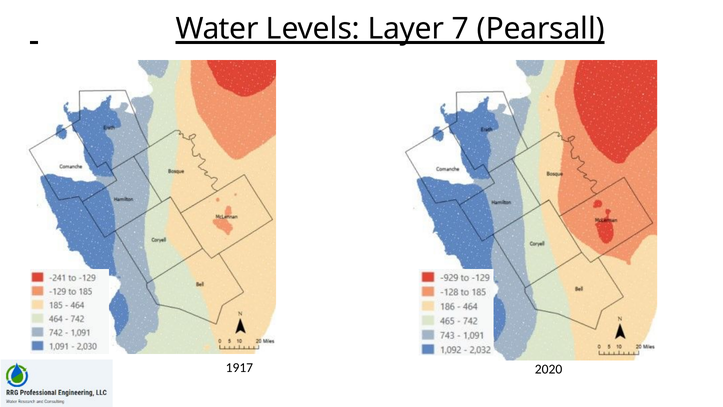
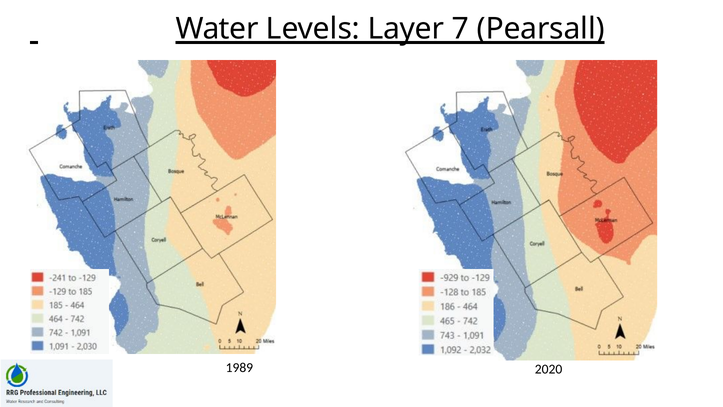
1917: 1917 -> 1989
